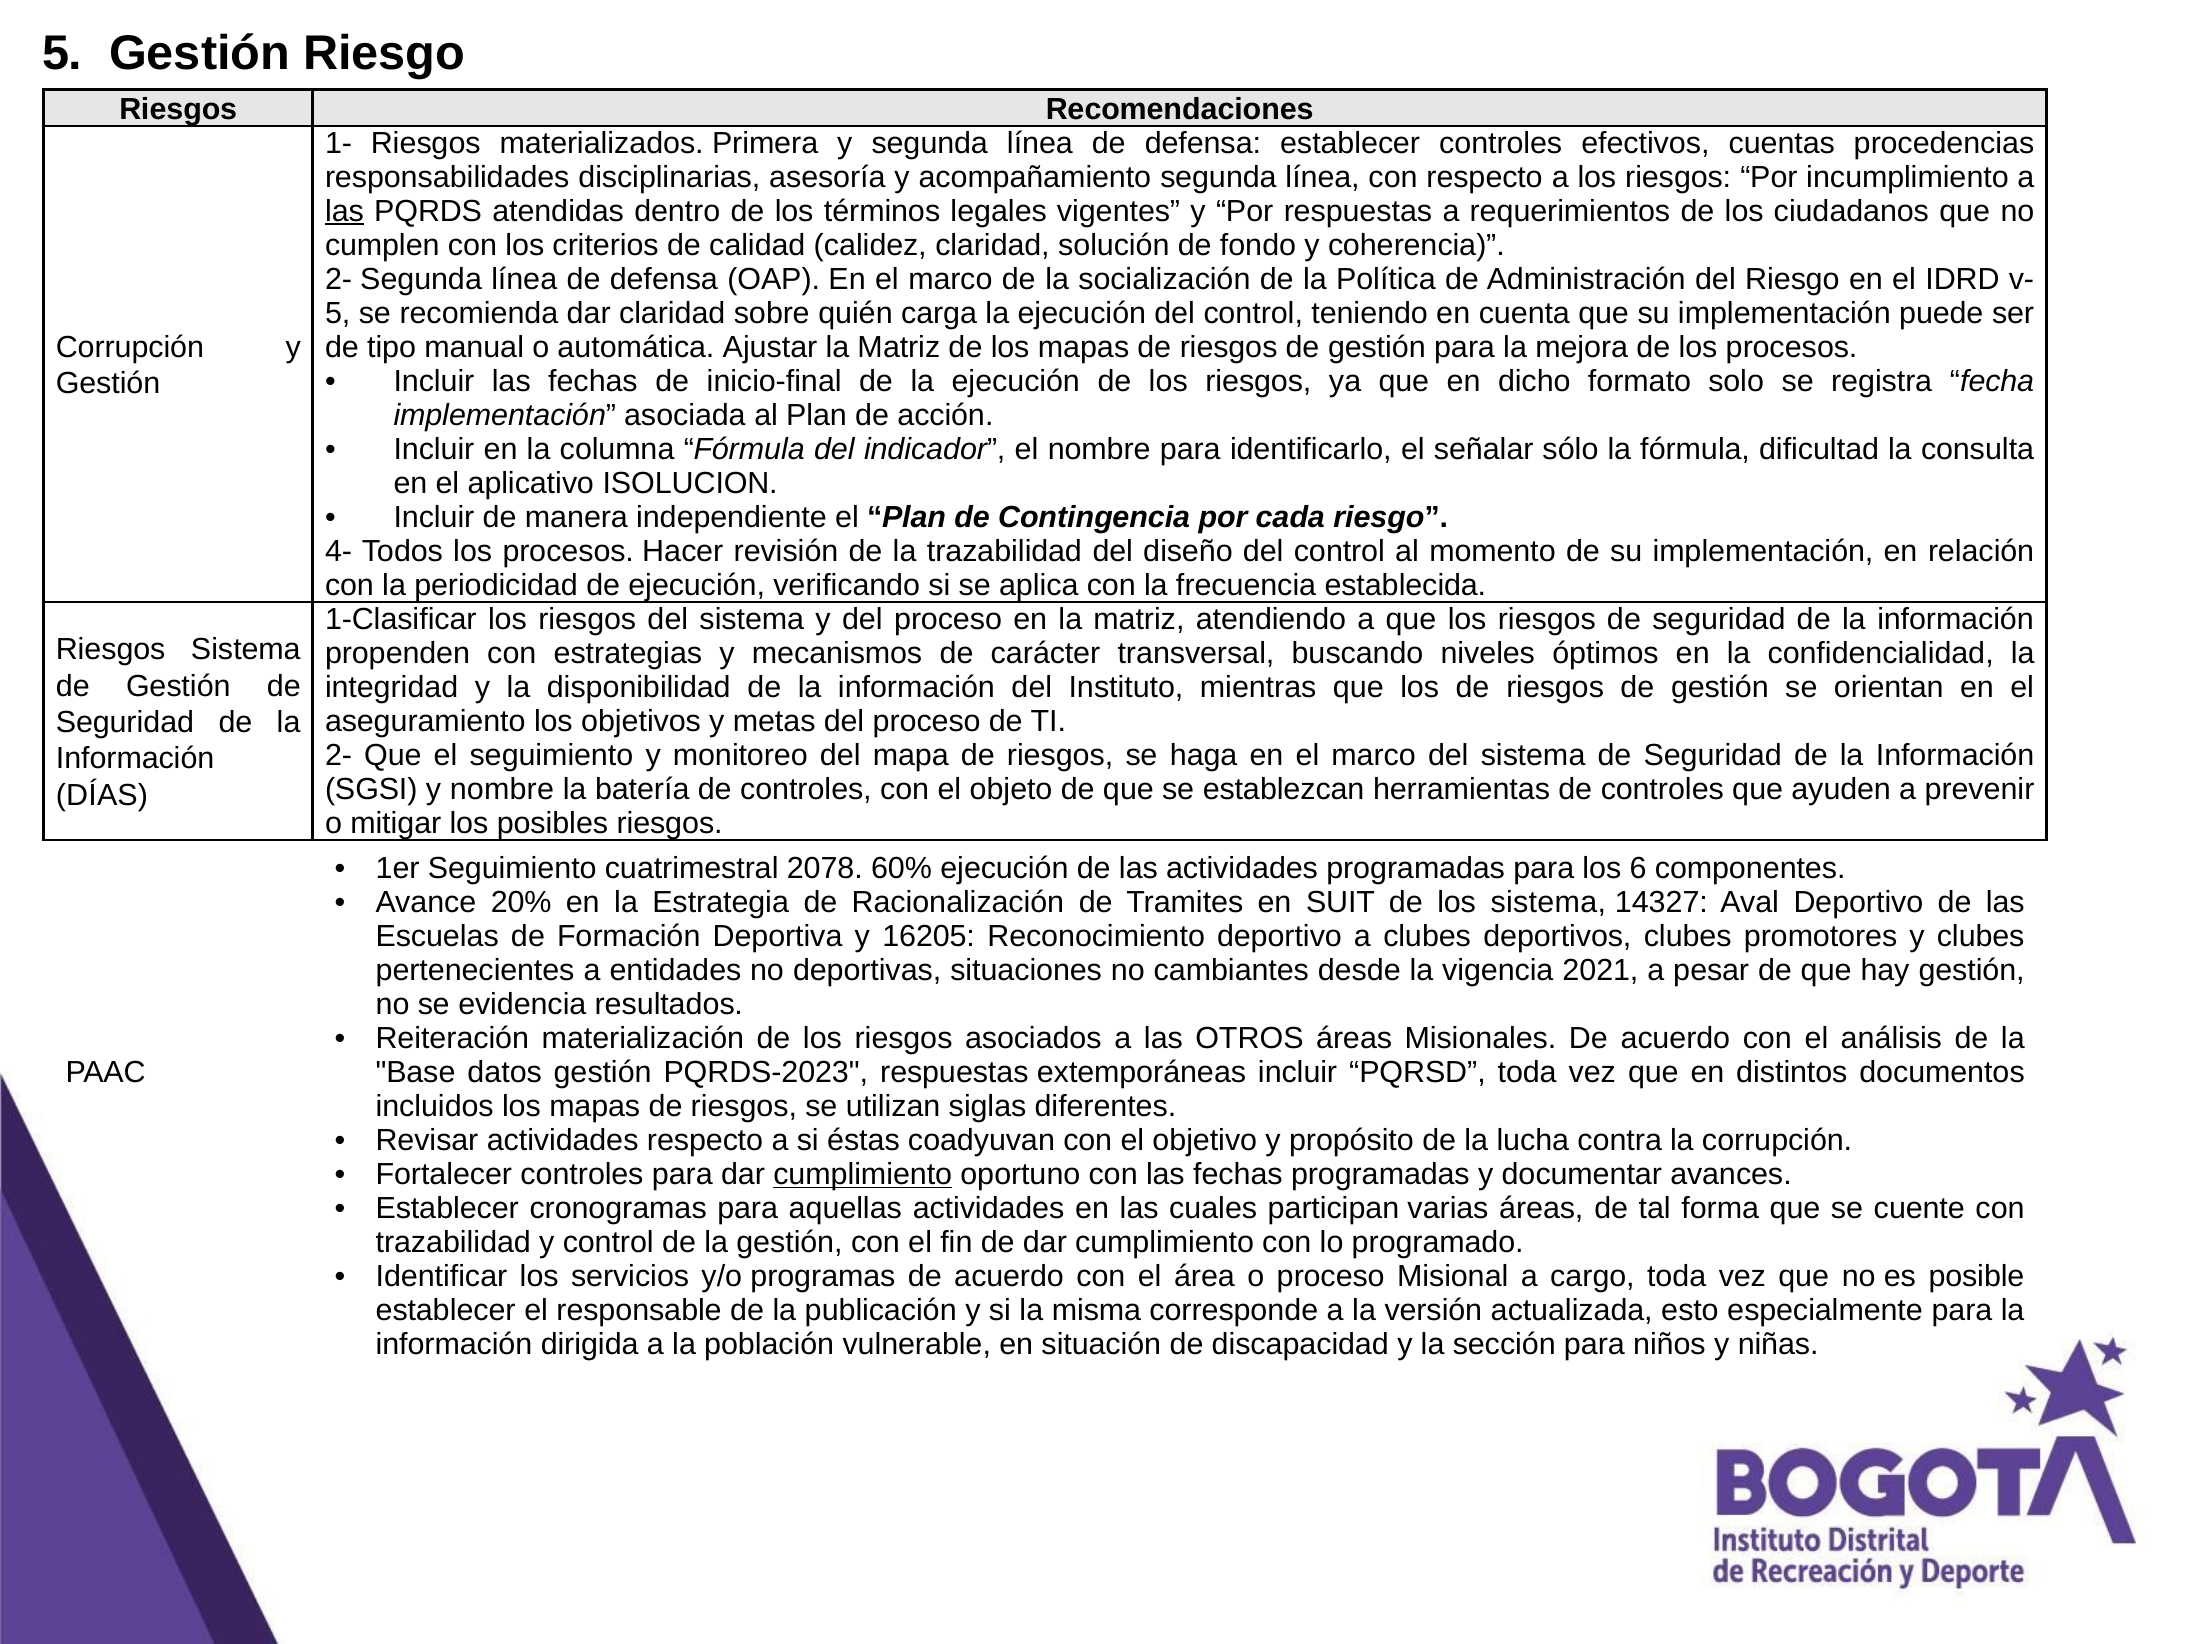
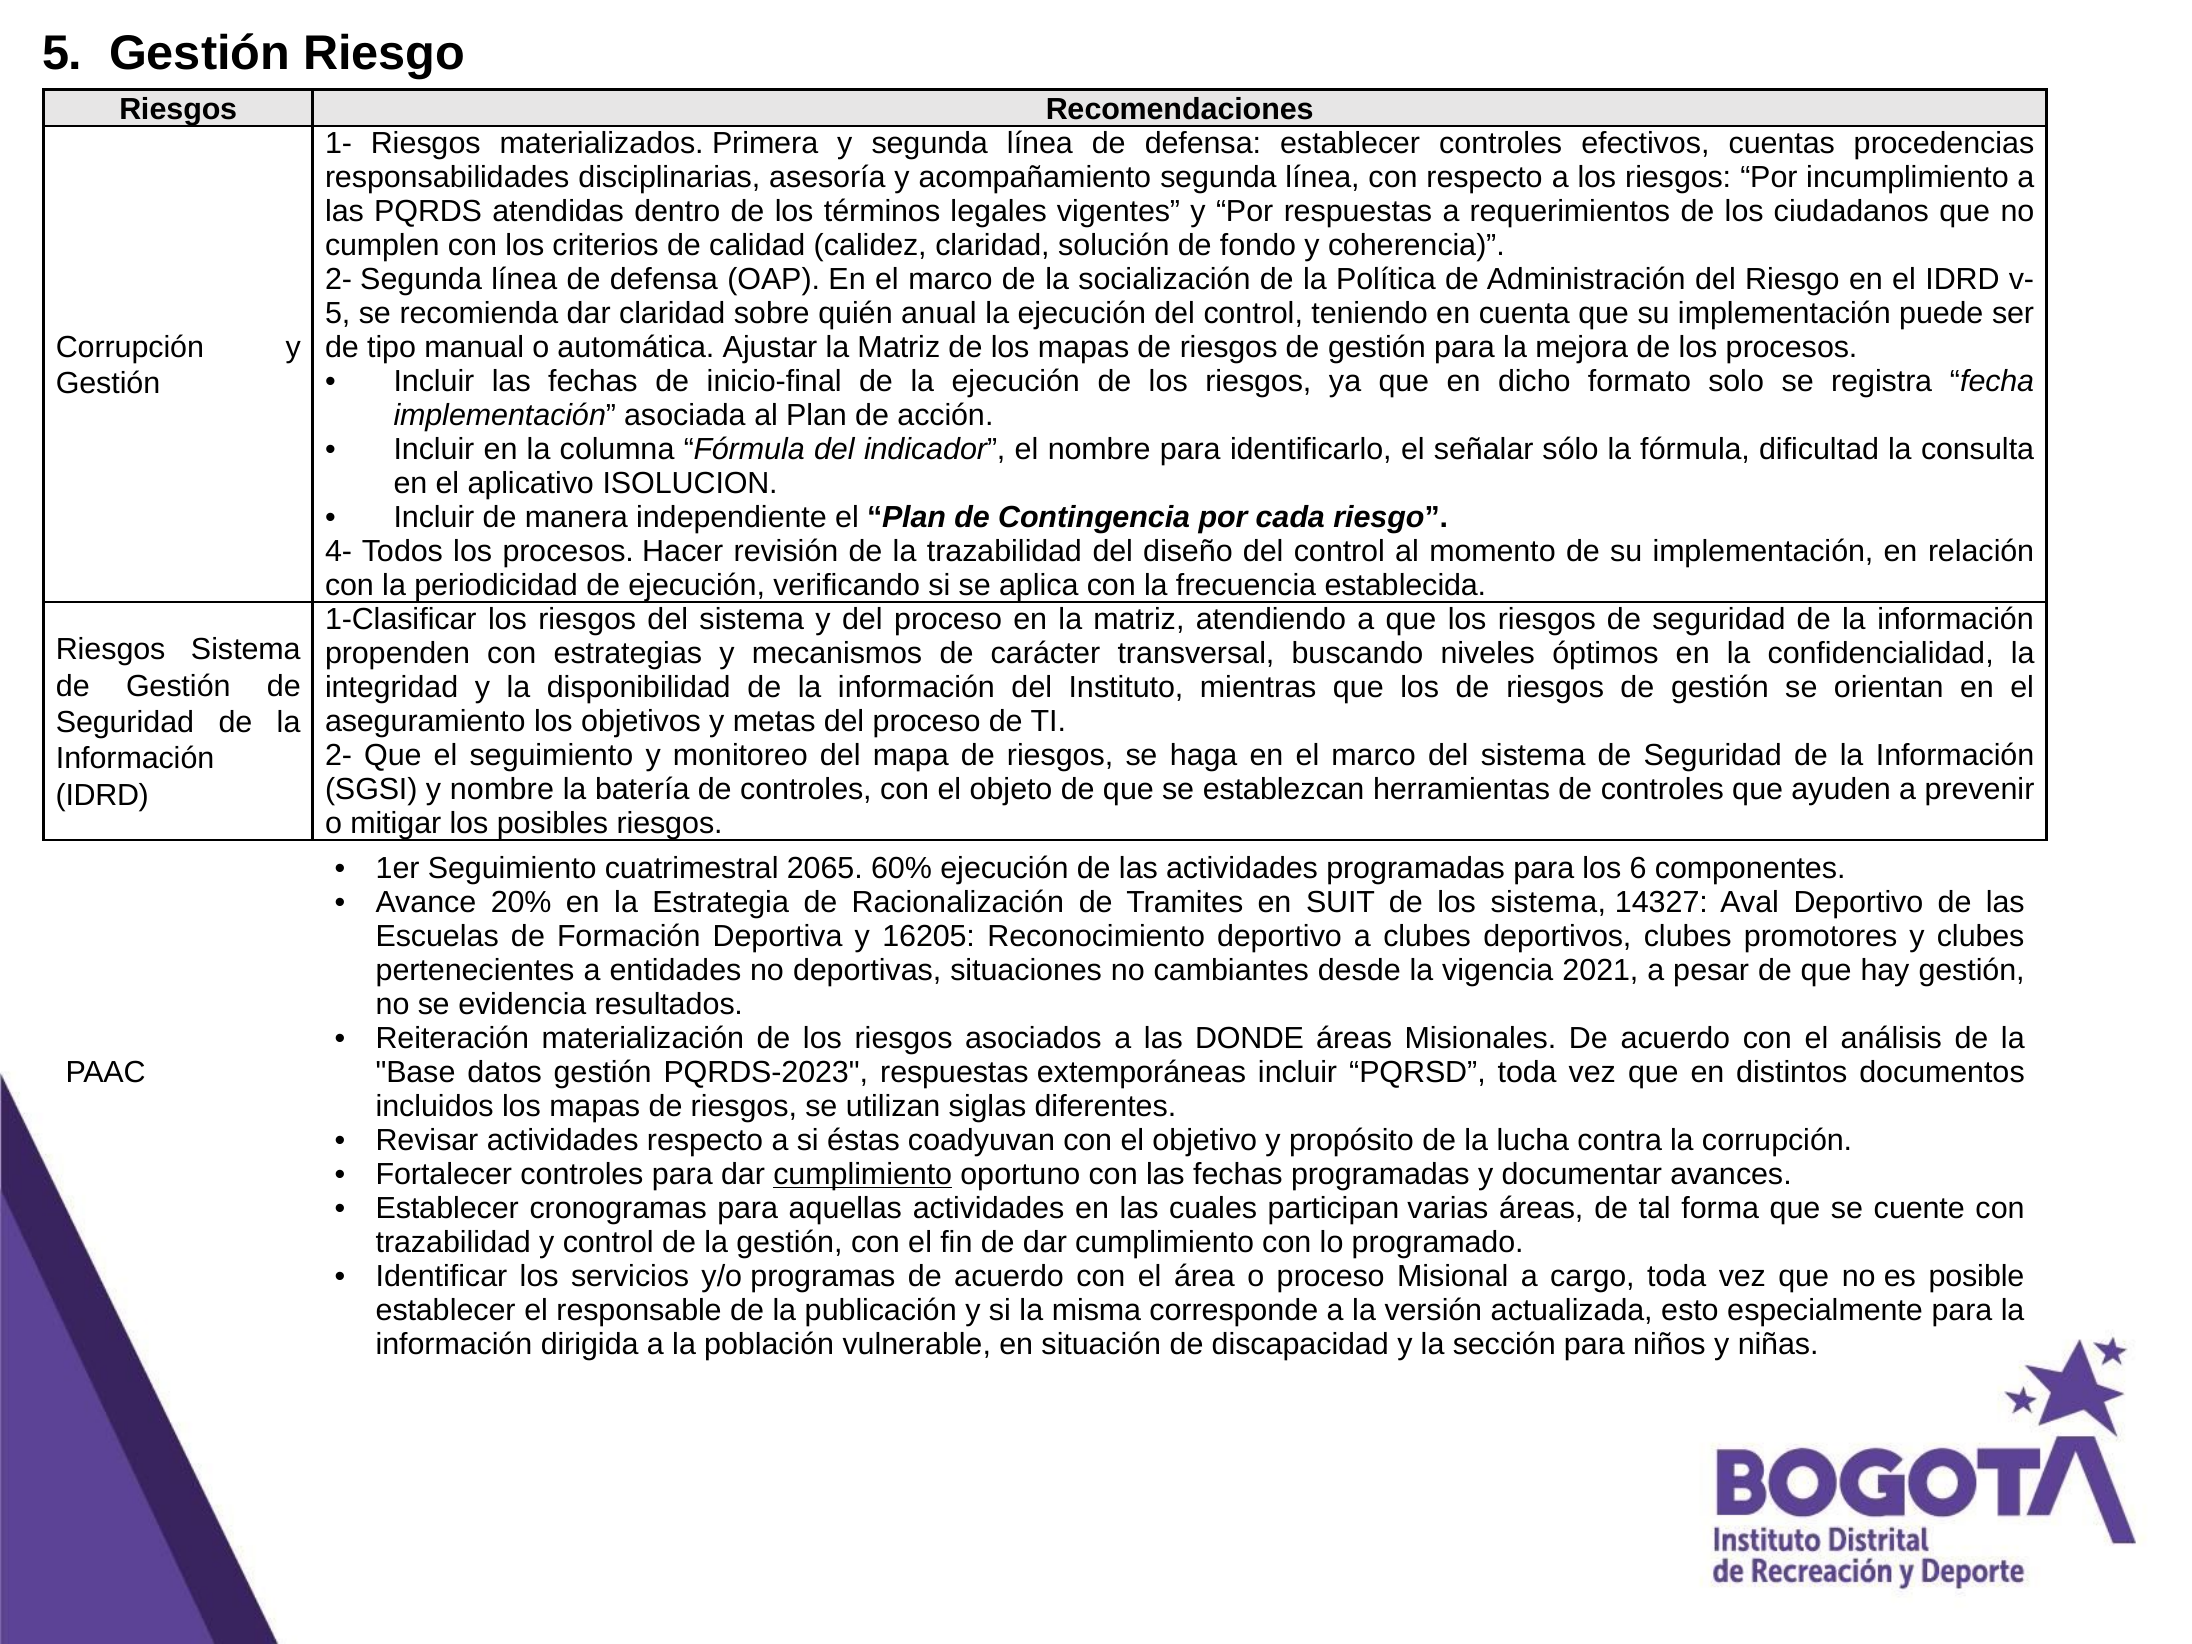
las at (344, 211) underline: present -> none
carga: carga -> anual
DÍAS at (102, 795): DÍAS -> IDRD
2078: 2078 -> 2065
OTROS: OTROS -> DONDE
